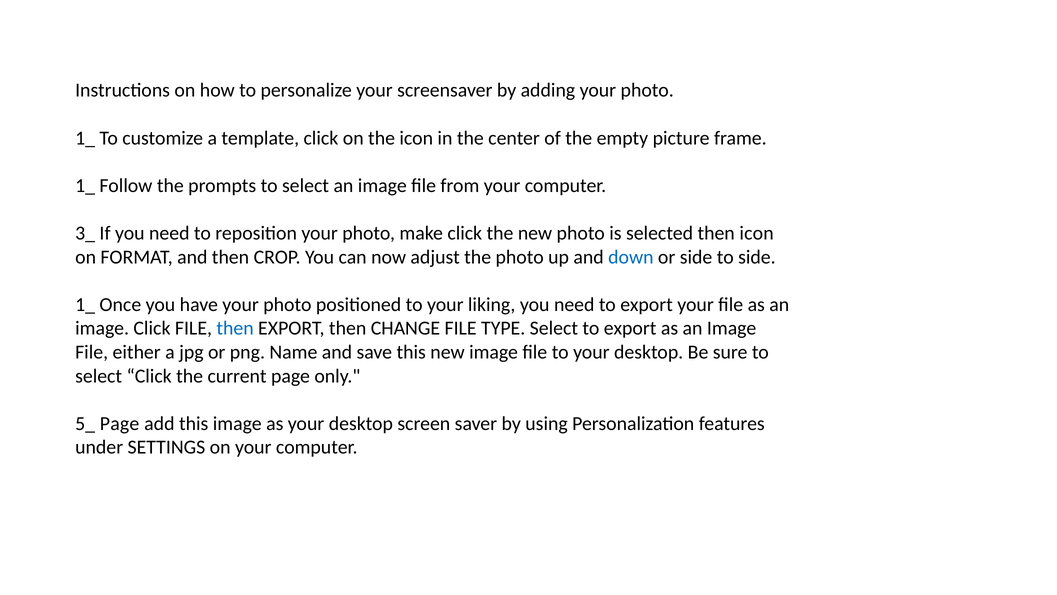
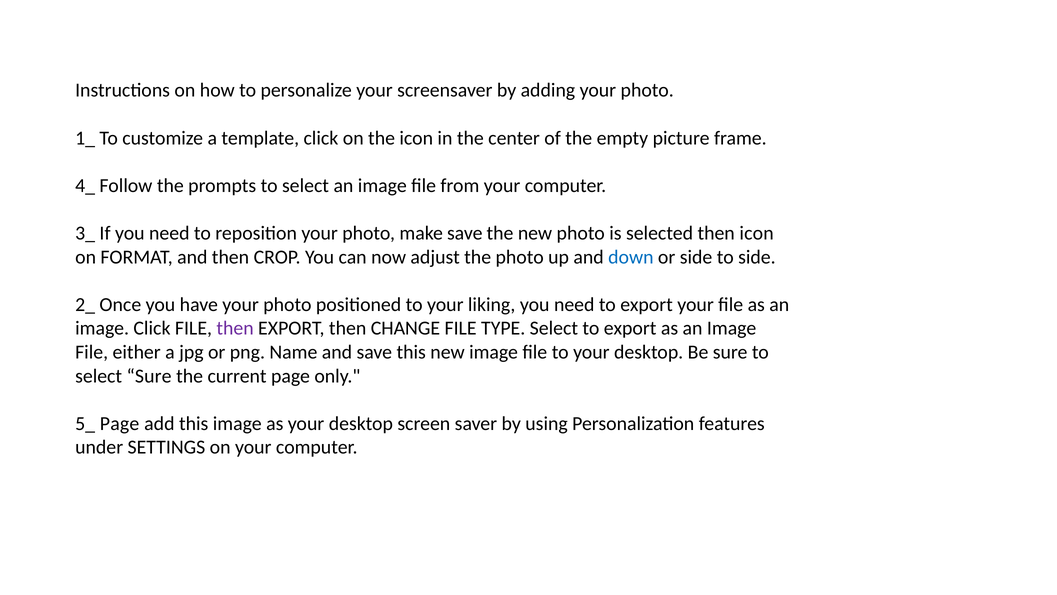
1_ at (85, 185): 1_ -> 4_
make click: click -> save
1_ at (85, 304): 1_ -> 2_
then at (235, 328) colour: blue -> purple
select Click: Click -> Sure
